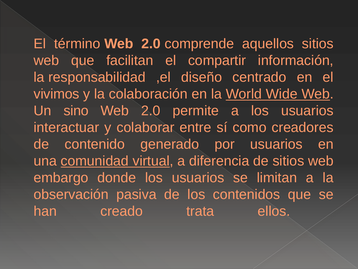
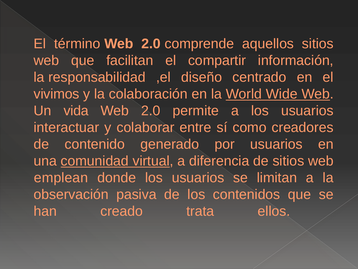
sino: sino -> vida
embargo: embargo -> emplean
